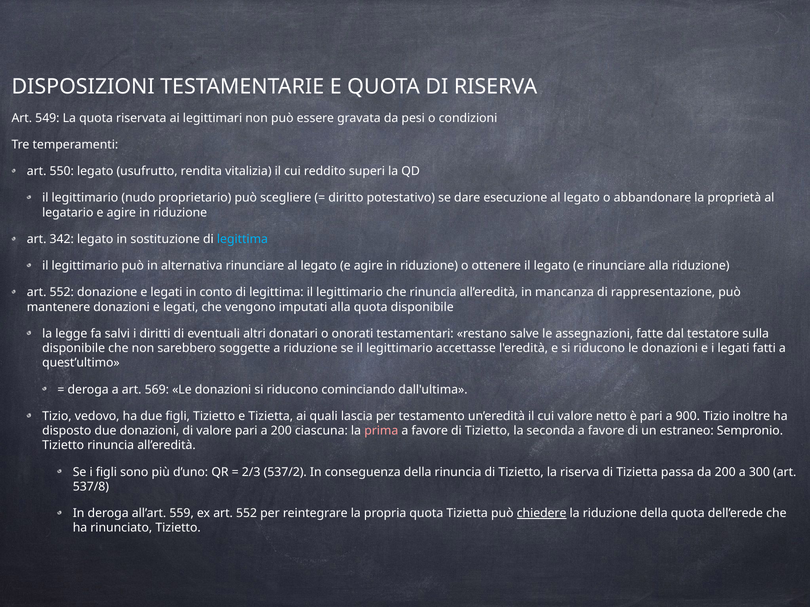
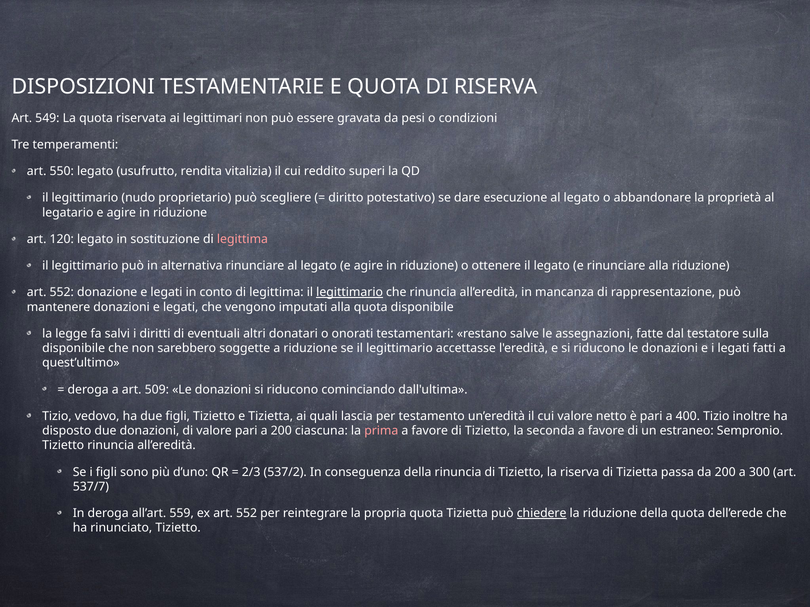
342: 342 -> 120
legittima at (242, 239) colour: light blue -> pink
legittimario at (350, 293) underline: none -> present
569: 569 -> 509
900: 900 -> 400
537/8: 537/8 -> 537/7
